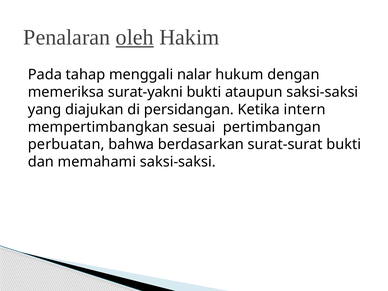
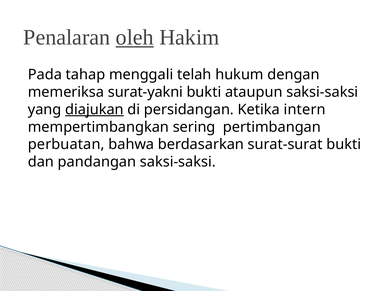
nalar: nalar -> telah
diajukan underline: none -> present
sesuai: sesuai -> sering
memahami: memahami -> pandangan
